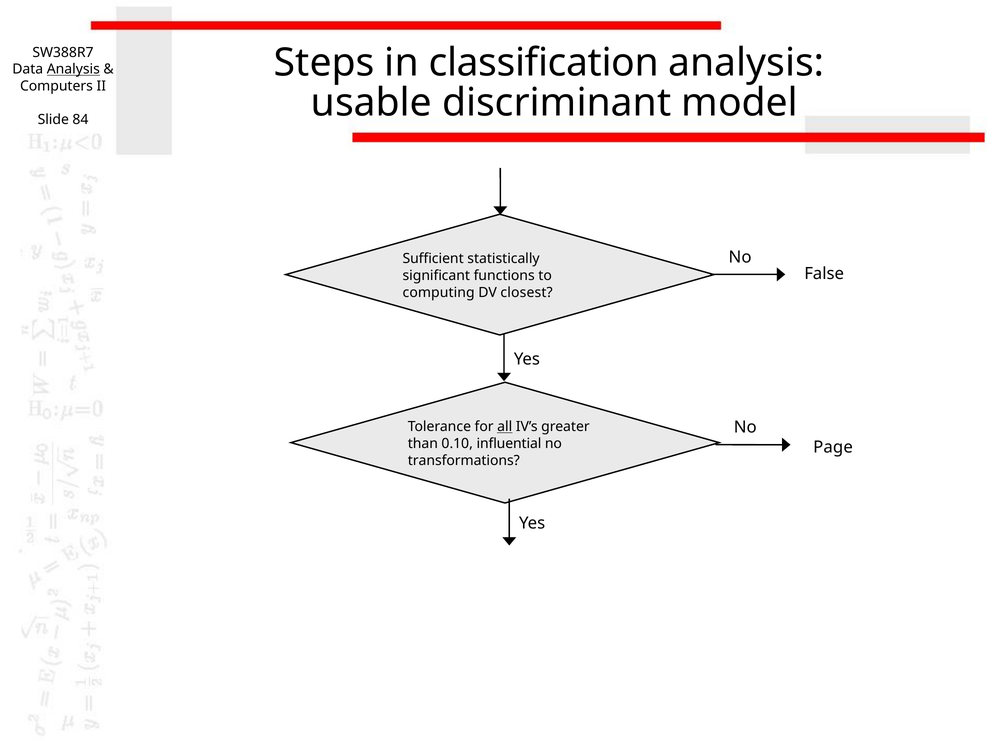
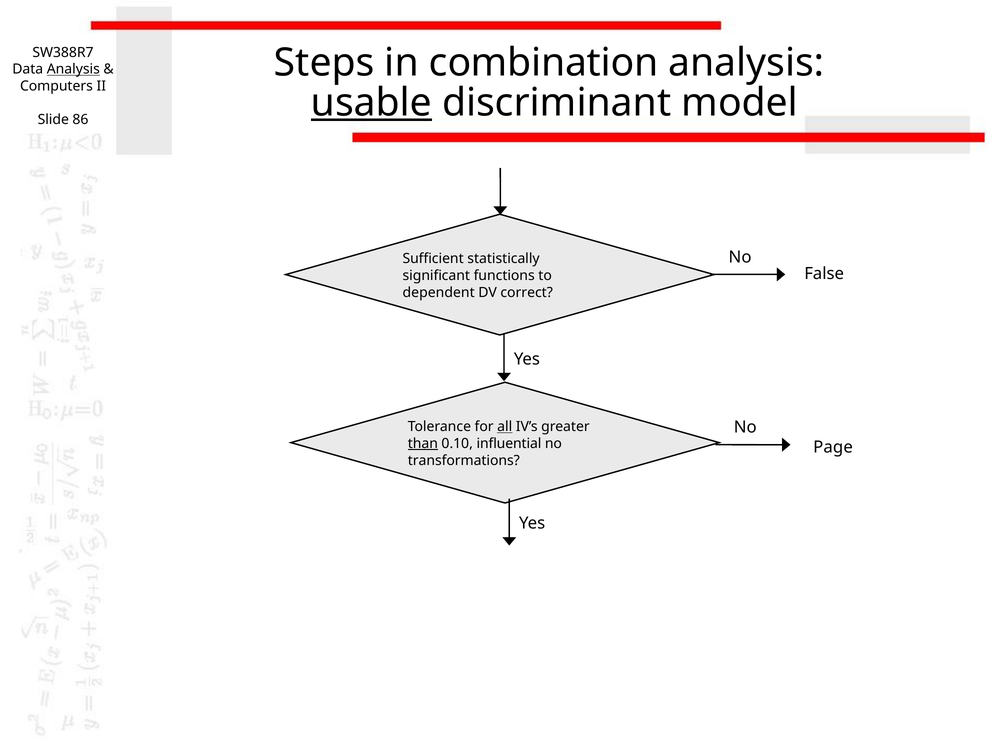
classification: classification -> combination
usable underline: none -> present
84: 84 -> 86
computing: computing -> dependent
closest: closest -> correct
than underline: none -> present
